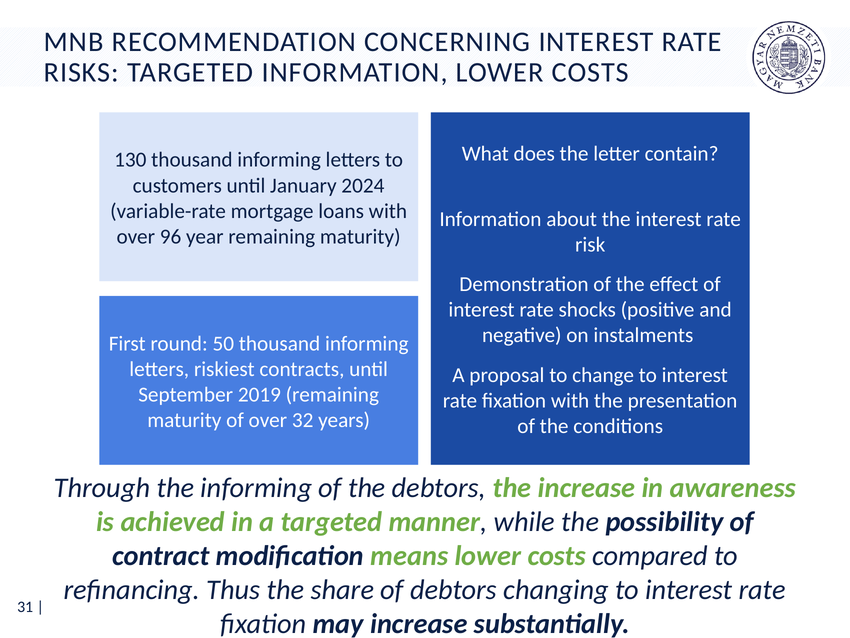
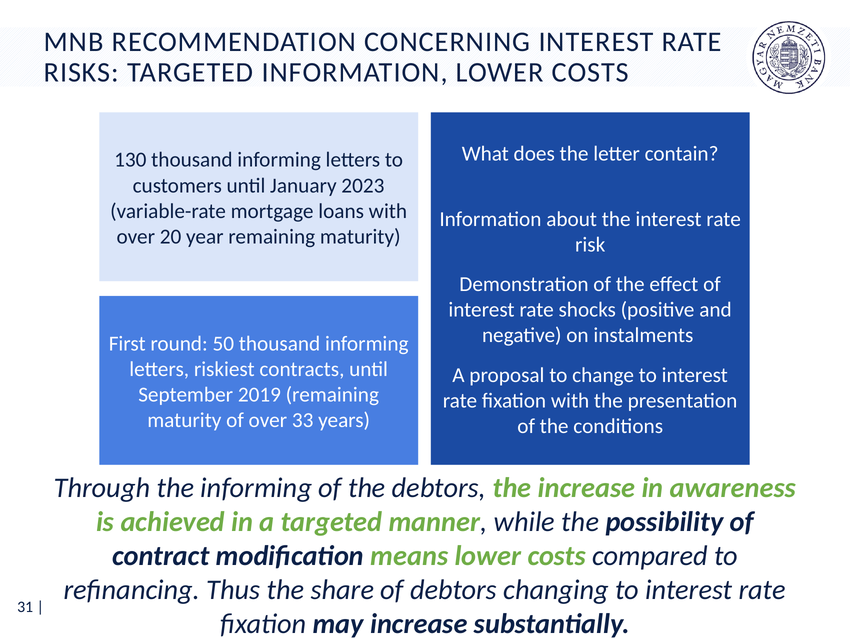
2024: 2024 -> 2023
96: 96 -> 20
32: 32 -> 33
